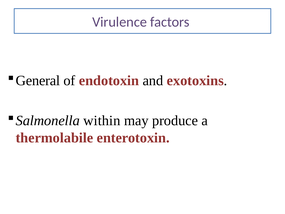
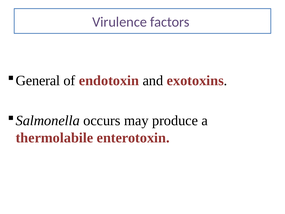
within: within -> occurs
